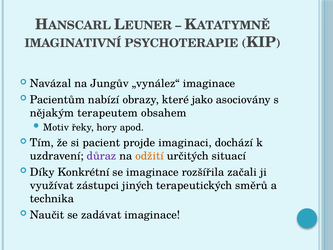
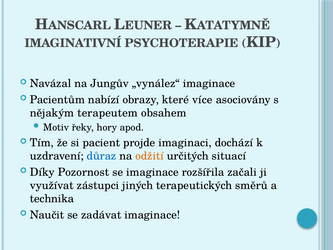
jako: jako -> více
důraz colour: purple -> blue
Konkrétní: Konkrétní -> Pozornost
